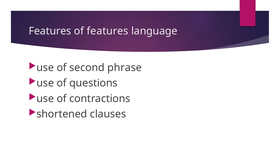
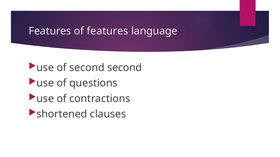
second phrase: phrase -> second
